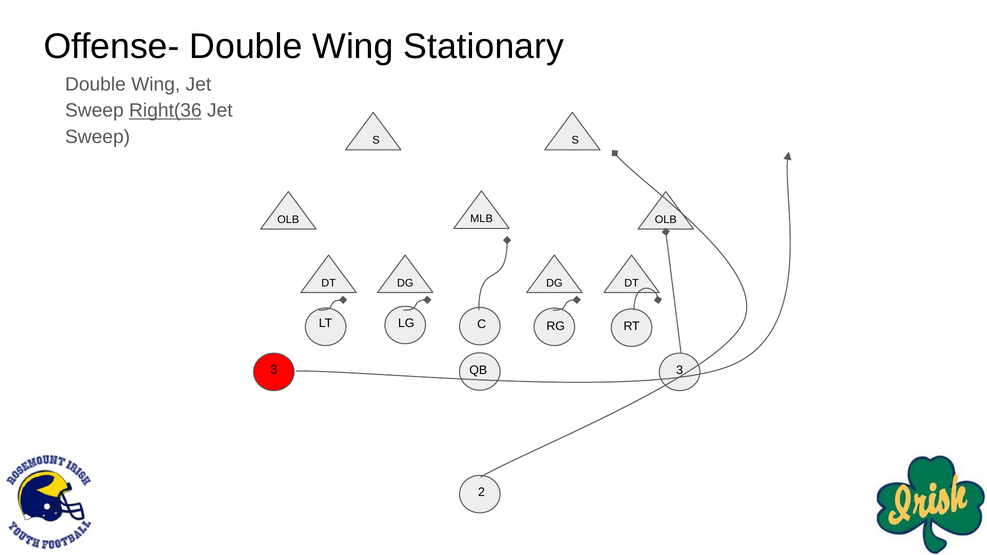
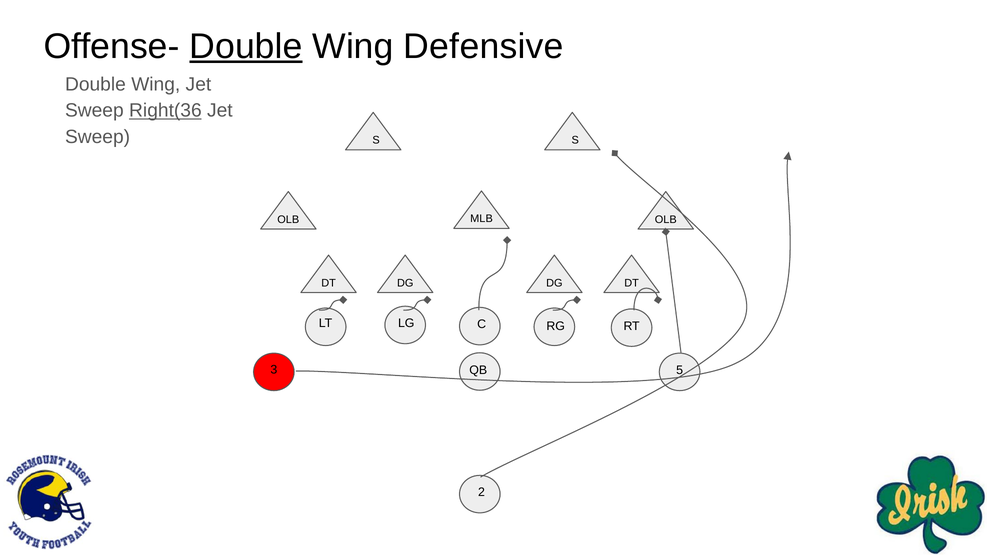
Double at (246, 46) underline: none -> present
Stationary: Stationary -> Defensive
3 3: 3 -> 5
